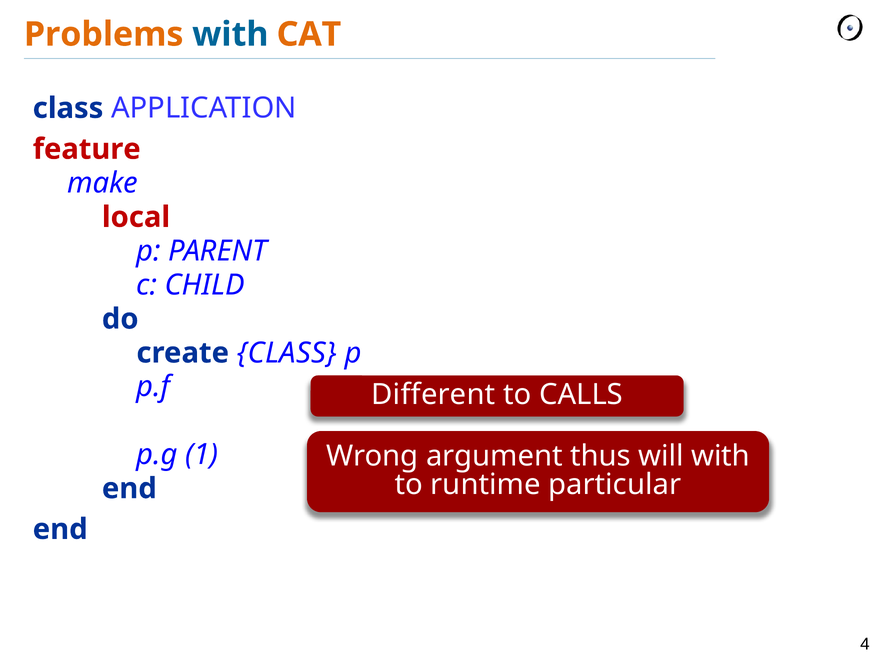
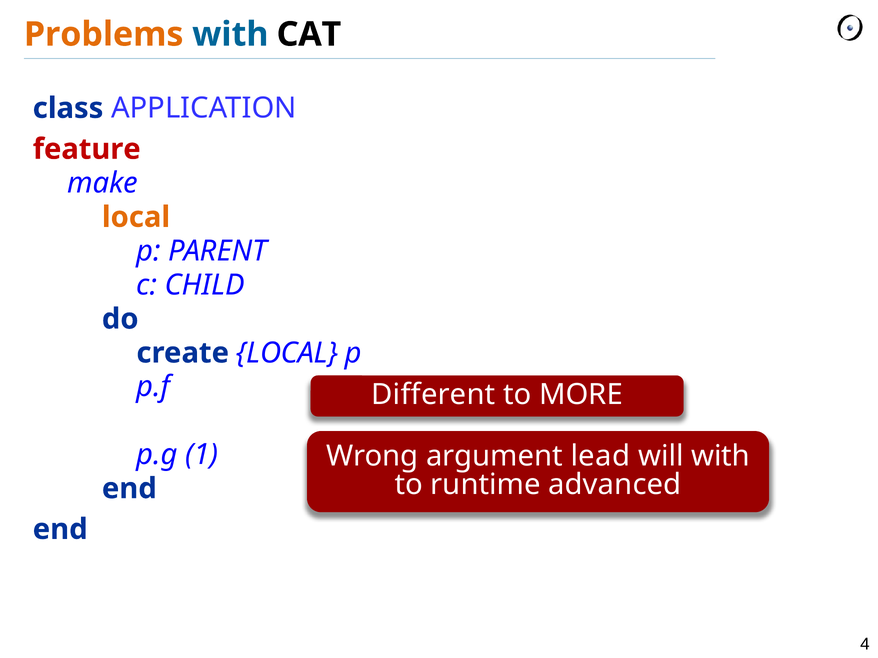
CAT colour: orange -> black
local at (136, 217) colour: red -> orange
create CLASS: CLASS -> LOCAL
CALLS: CALLS -> MORE
thus: thus -> lead
particular: particular -> advanced
